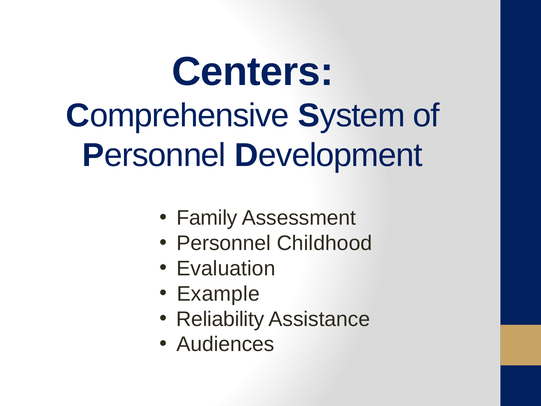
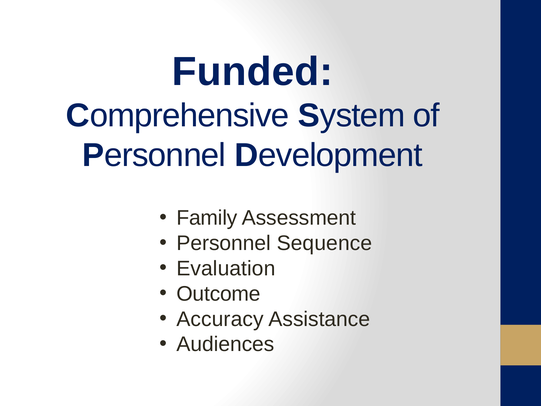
Centers: Centers -> Funded
Childhood: Childhood -> Sequence
Example: Example -> Outcome
Reliability: Reliability -> Accuracy
